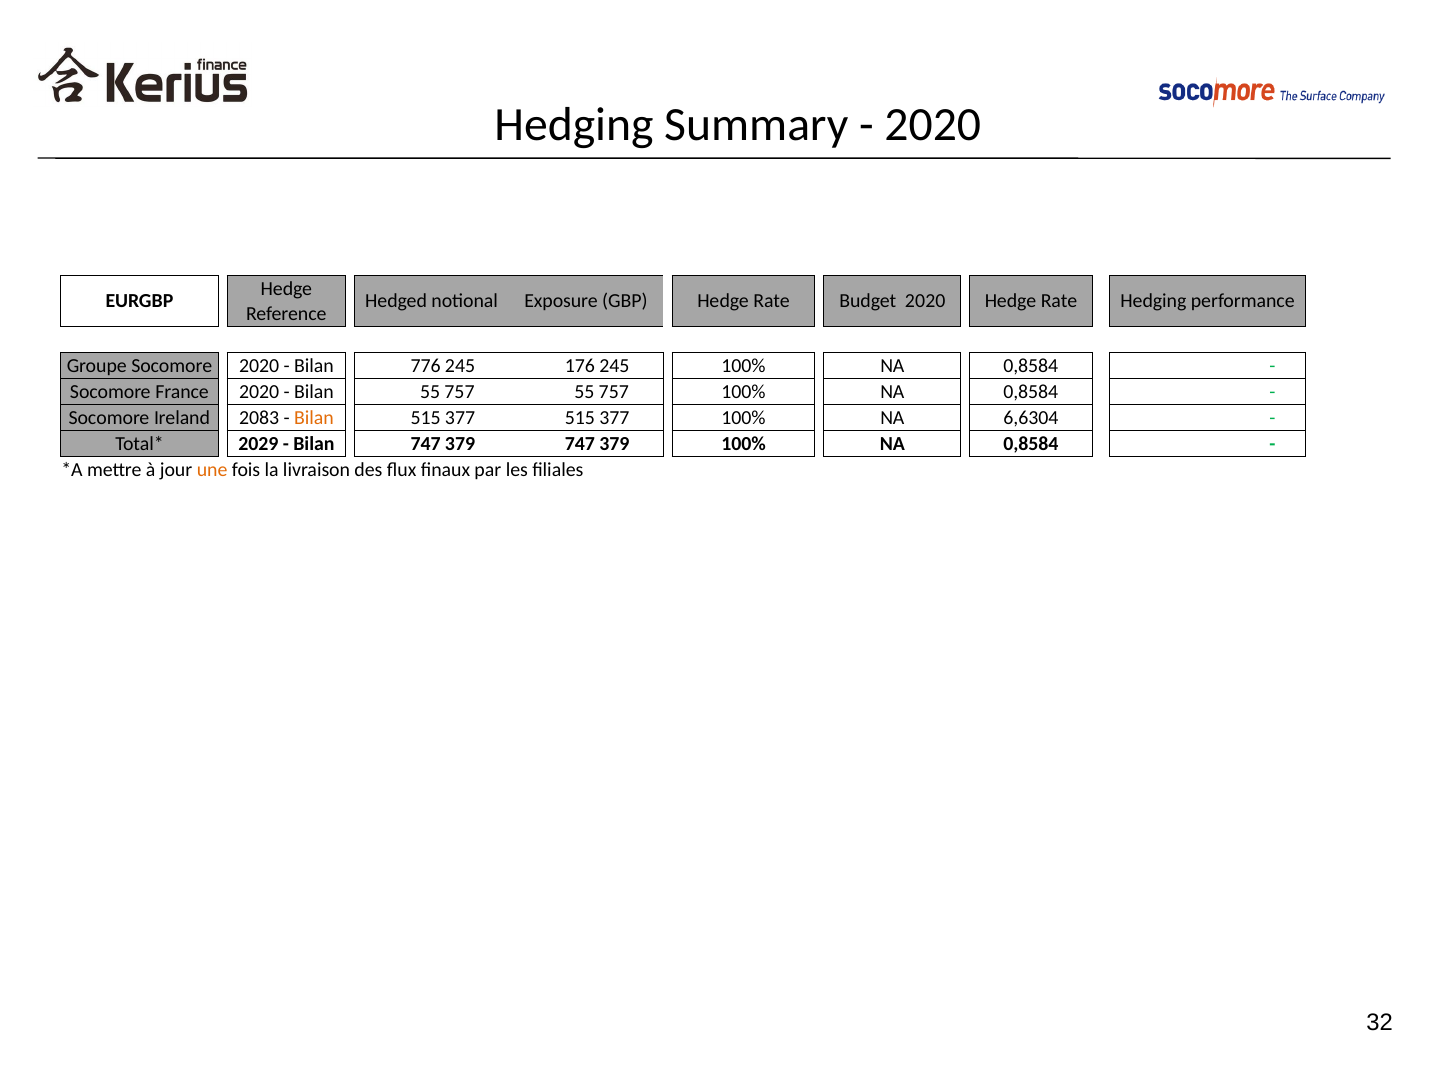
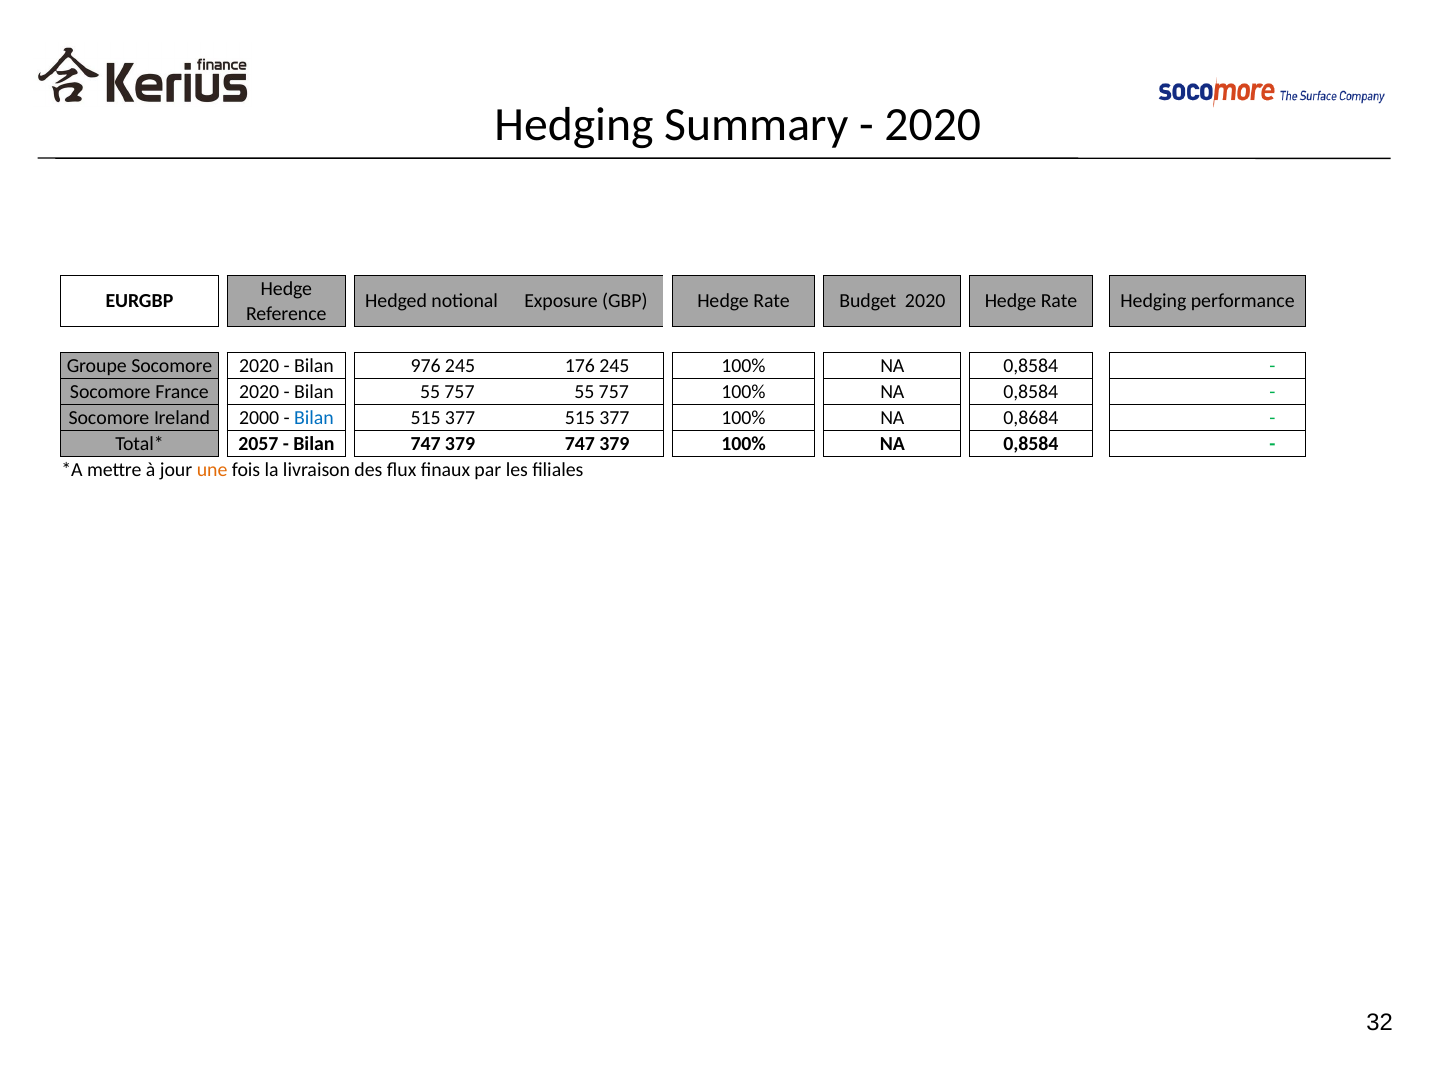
776: 776 -> 976
2083: 2083 -> 2000
Bilan at (314, 418) colour: orange -> blue
6,6304: 6,6304 -> 0,8684
2029: 2029 -> 2057
